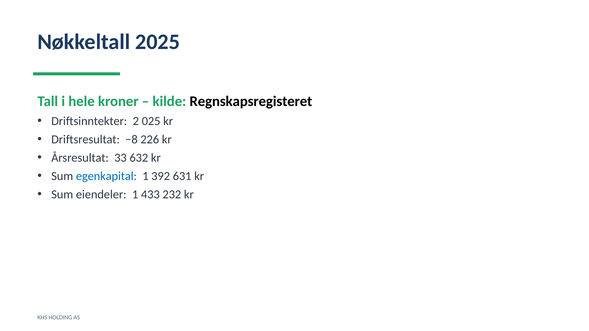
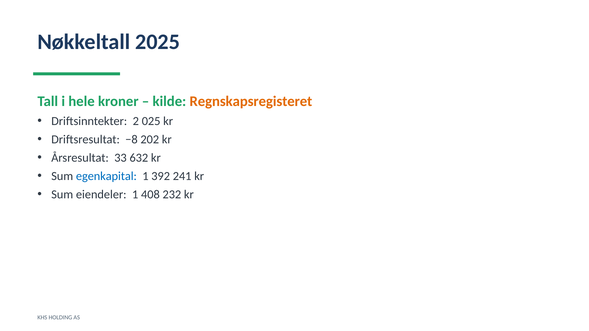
Regnskapsregisteret colour: black -> orange
226: 226 -> 202
631: 631 -> 241
433: 433 -> 408
